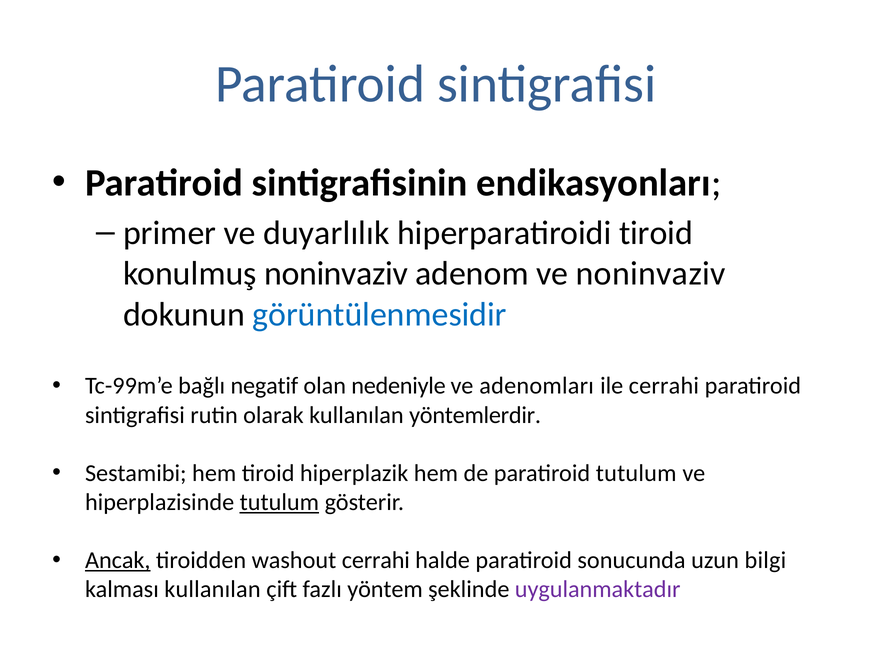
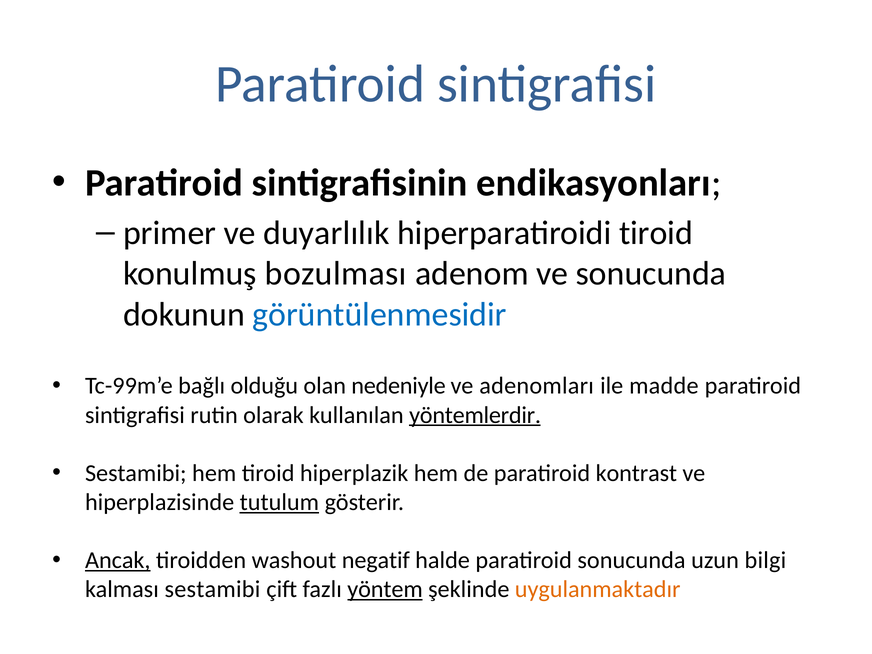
konulmuş noninvaziv: noninvaziv -> bozulması
ve noninvaziv: noninvaziv -> sonucunda
negatif: negatif -> olduğu
ile cerrahi: cerrahi -> madde
yöntemlerdir underline: none -> present
paratiroid tutulum: tutulum -> kontrast
washout cerrahi: cerrahi -> negatif
kalması kullanılan: kullanılan -> sestamibi
yöntem underline: none -> present
uygulanmaktadır colour: purple -> orange
